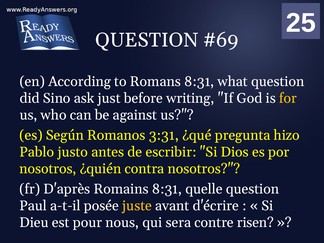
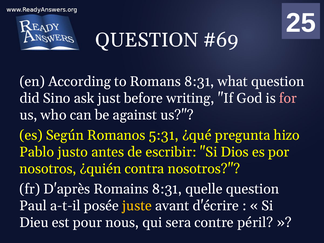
for colour: yellow -> pink
3:31: 3:31 -> 5:31
risen: risen -> péril
